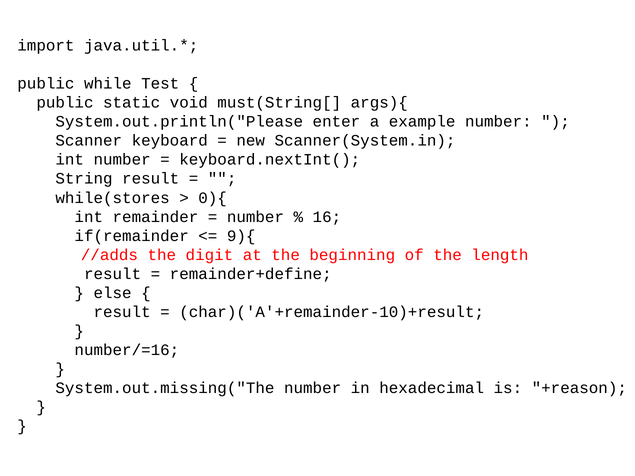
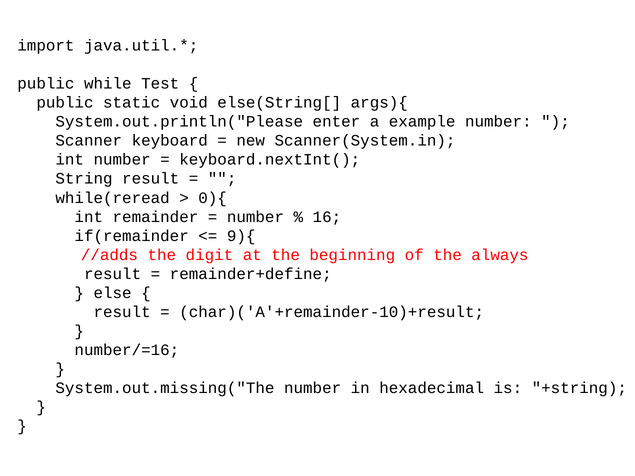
must(String[: must(String[ -> else(String[
while(stores: while(stores -> while(reread
length: length -> always
+reason: +reason -> +string
